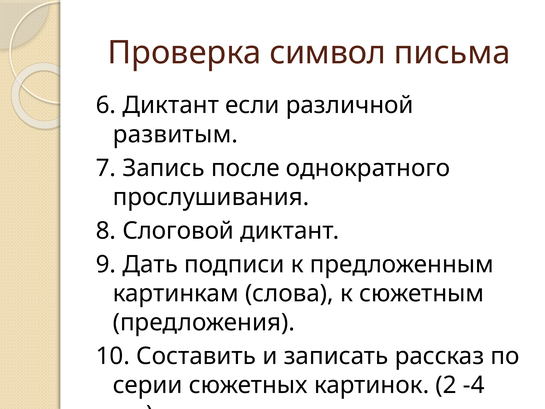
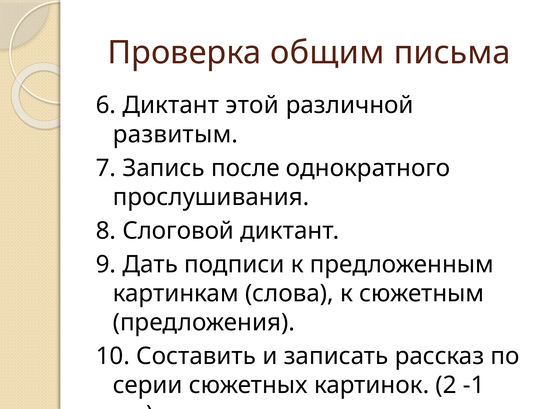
символ: символ -> общим
если: если -> этой
-4: -4 -> -1
